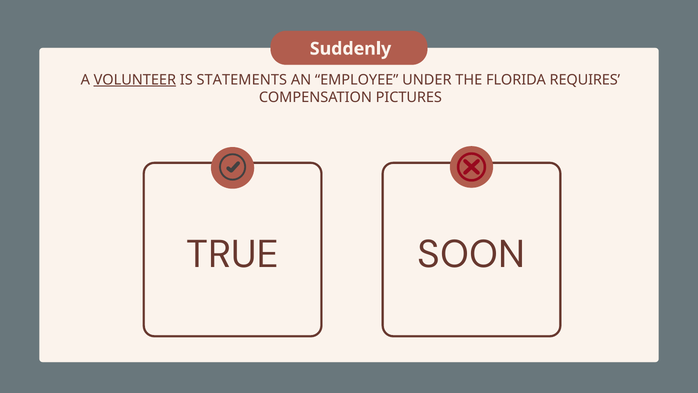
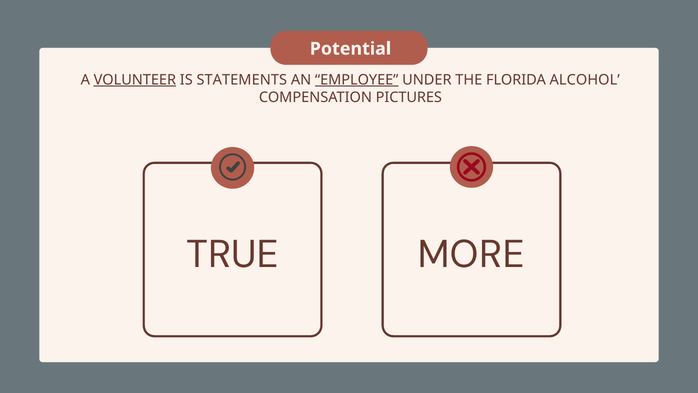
Suddenly: Suddenly -> Potential
EMPLOYEE underline: none -> present
REQUIRES: REQUIRES -> ALCOHOL
SOON: SOON -> MORE
